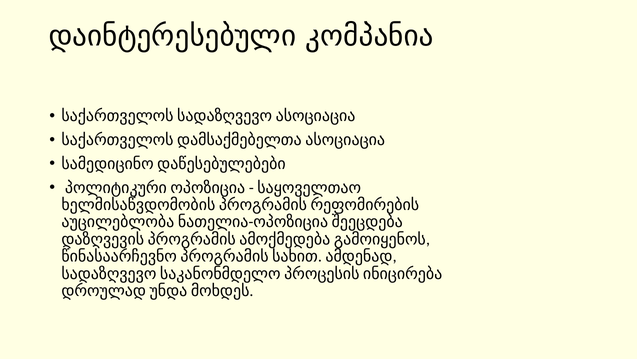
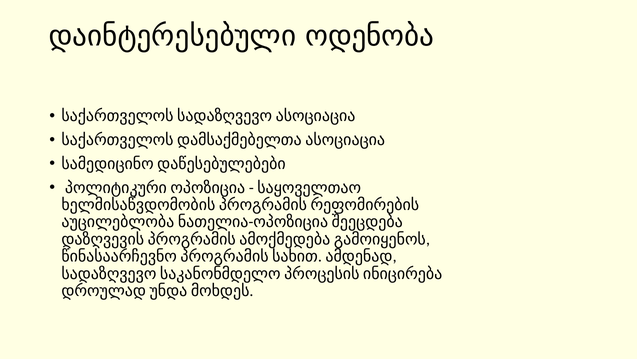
კომპანია: კომპანია -> ოდენობა
